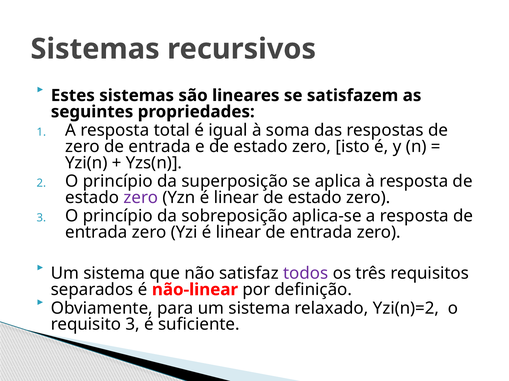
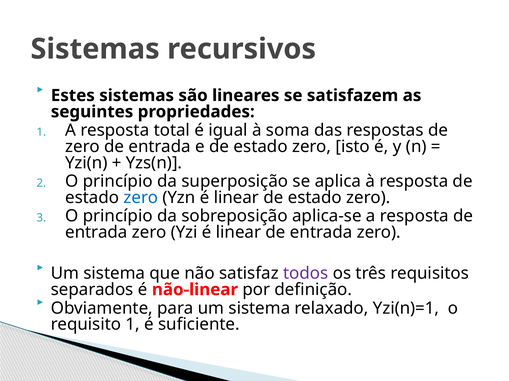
zero at (141, 198) colour: purple -> blue
Yzi(n)=2: Yzi(n)=2 -> Yzi(n)=1
requisito 3: 3 -> 1
